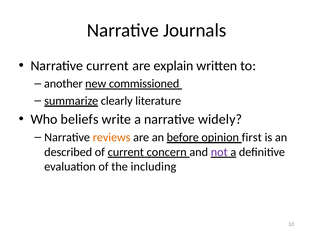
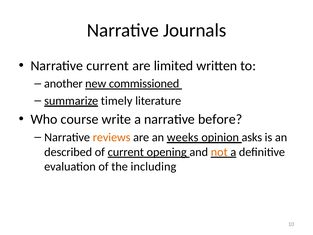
explain: explain -> limited
clearly: clearly -> timely
beliefs: beliefs -> course
widely: widely -> before
before: before -> weeks
first: first -> asks
concern: concern -> opening
not colour: purple -> orange
